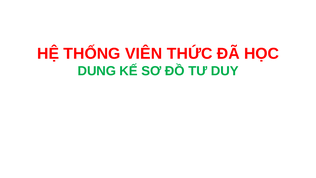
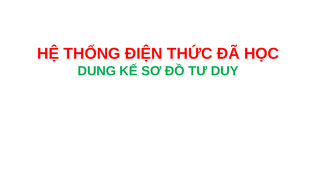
VIÊN: VIÊN -> ĐIỆN
